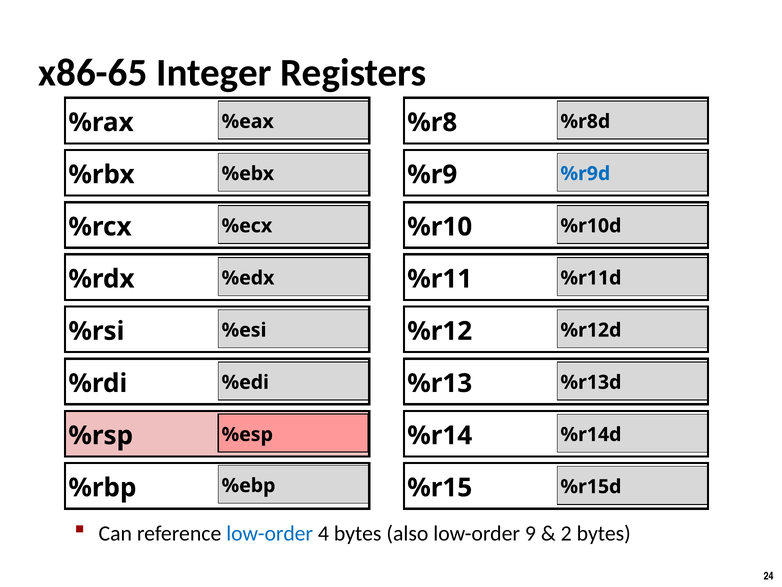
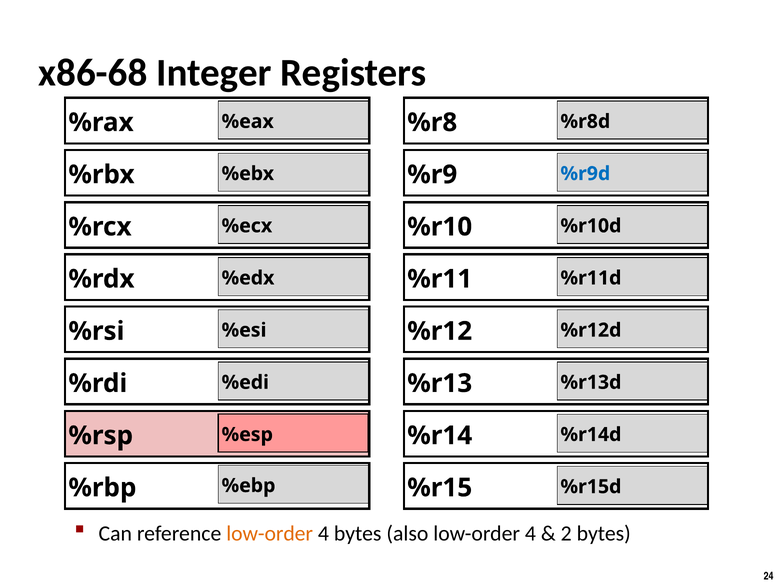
x86-65: x86-65 -> x86-68
low-order at (270, 533) colour: blue -> orange
also low-order 9: 9 -> 4
